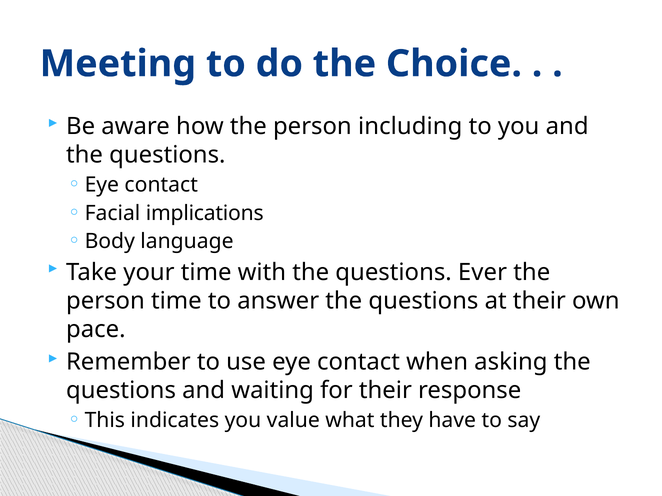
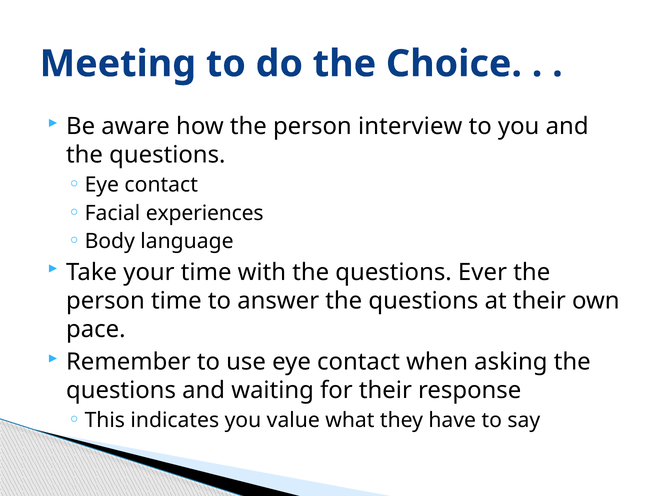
including: including -> interview
implications: implications -> experiences
